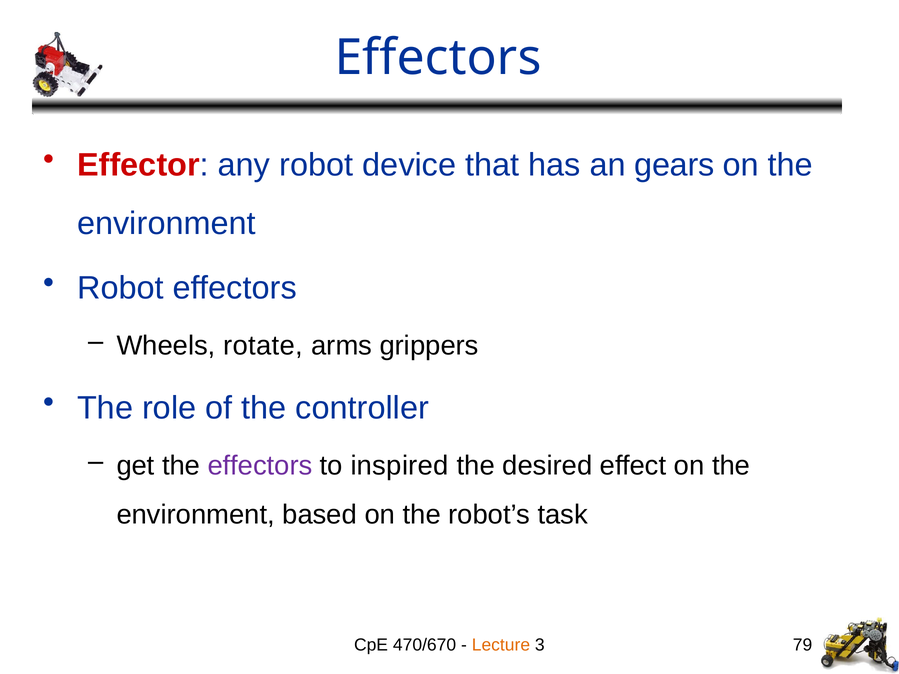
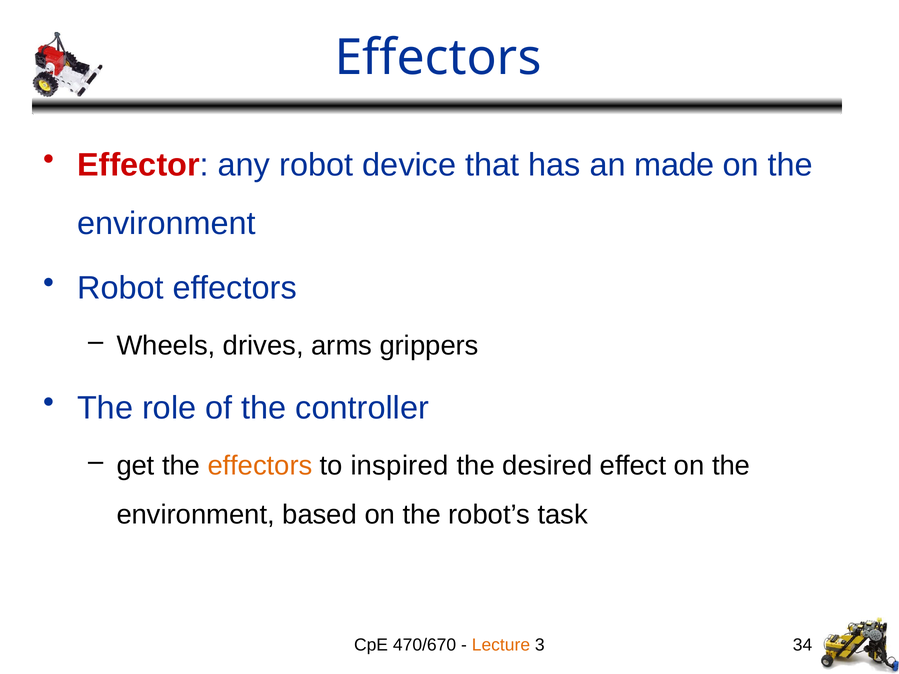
gears: gears -> made
rotate: rotate -> drives
effectors at (260, 466) colour: purple -> orange
79: 79 -> 34
